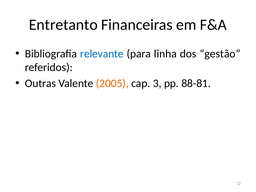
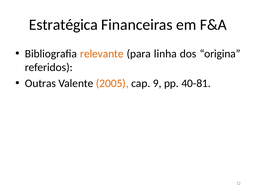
Entretanto: Entretanto -> Estratégica
relevante colour: blue -> orange
gestão: gestão -> origina
3: 3 -> 9
88-81: 88-81 -> 40-81
